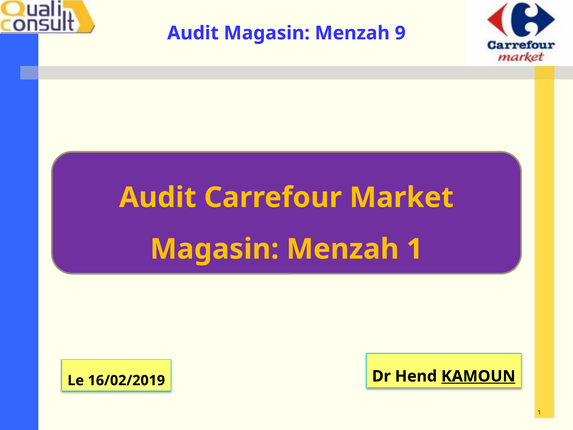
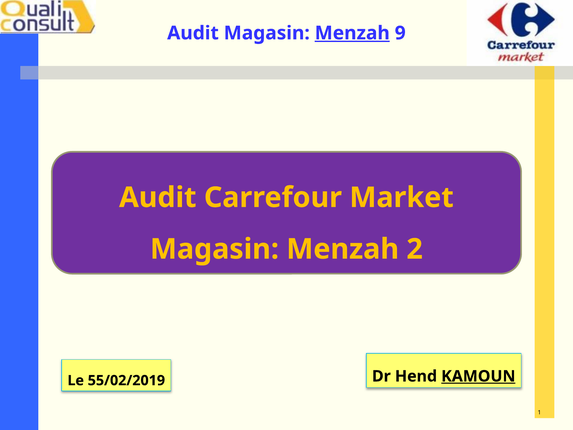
Menzah at (352, 33) underline: none -> present
Menzah 1: 1 -> 2
16/02/2019: 16/02/2019 -> 55/02/2019
